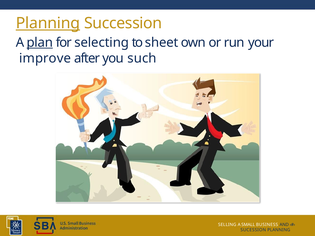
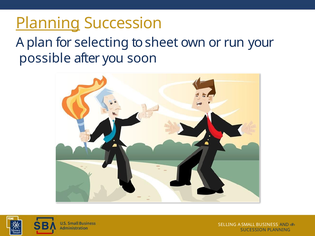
plan underline: present -> none
improve: improve -> possible
such: such -> soon
